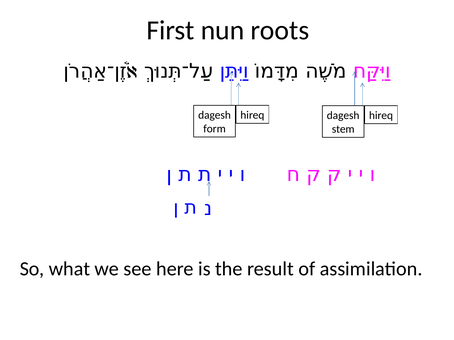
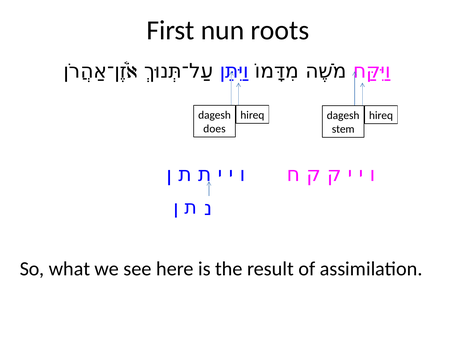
form: form -> does
